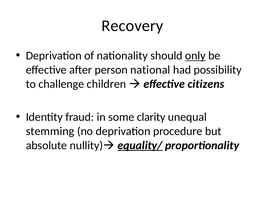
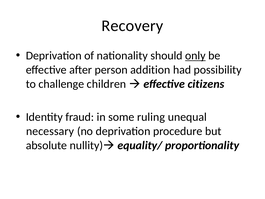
national: national -> addition
clarity: clarity -> ruling
stemming: stemming -> necessary
equality/ underline: present -> none
